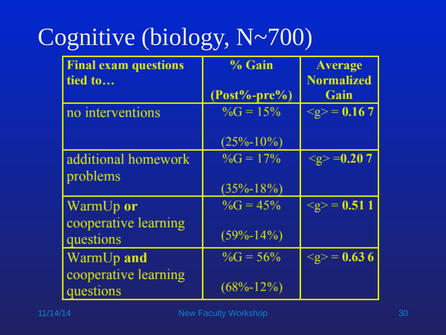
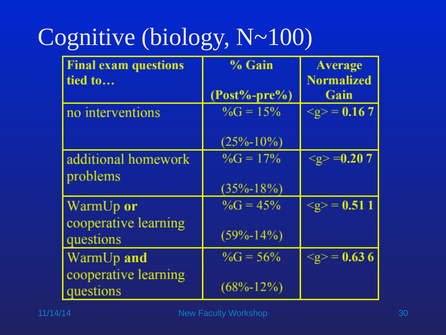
N~700: N~700 -> N~100
